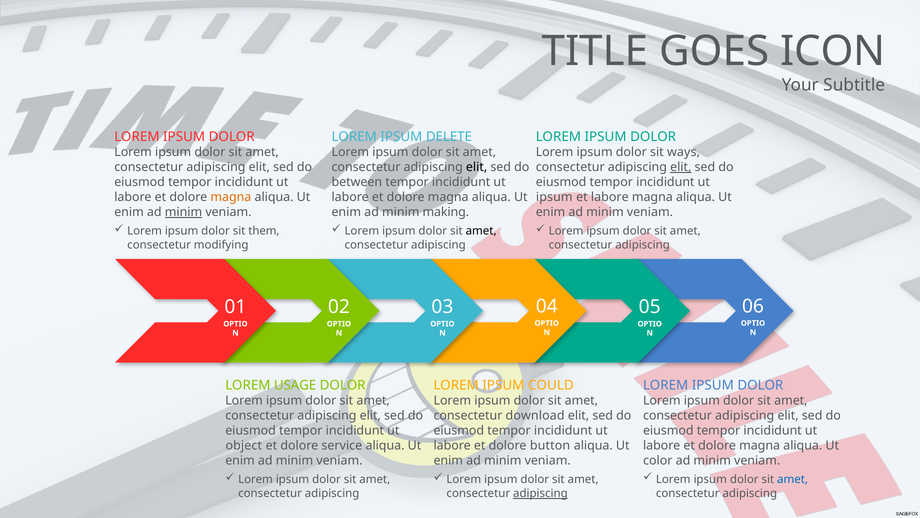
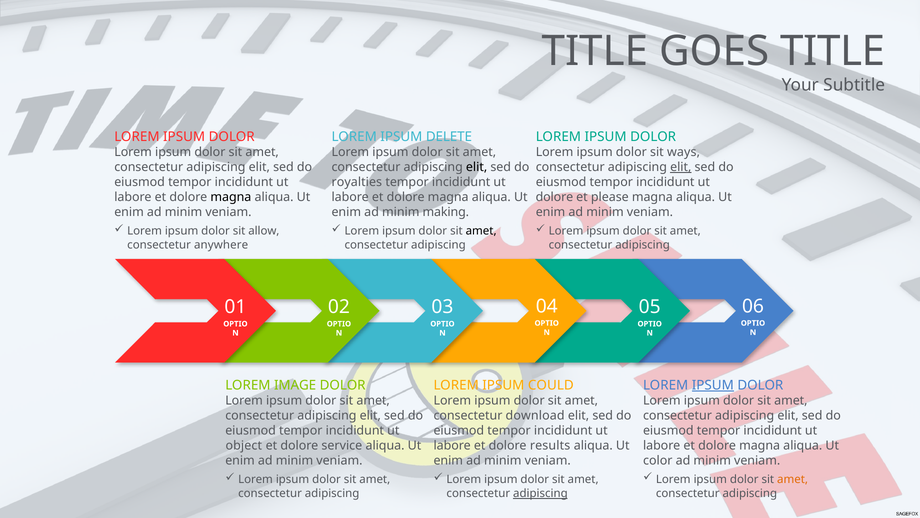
GOES ICON: ICON -> TITLE
between: between -> royalties
magna at (231, 197) colour: orange -> black
ipsum at (554, 197): ipsum -> dolore
et labore: labore -> please
minim at (183, 212) underline: present -> none
them: them -> allow
modifying: modifying -> anywhere
IPSUM at (713, 385) underline: none -> present
USAGE: USAGE -> IMAGE
button: button -> results
amet at (793, 479) colour: blue -> orange
